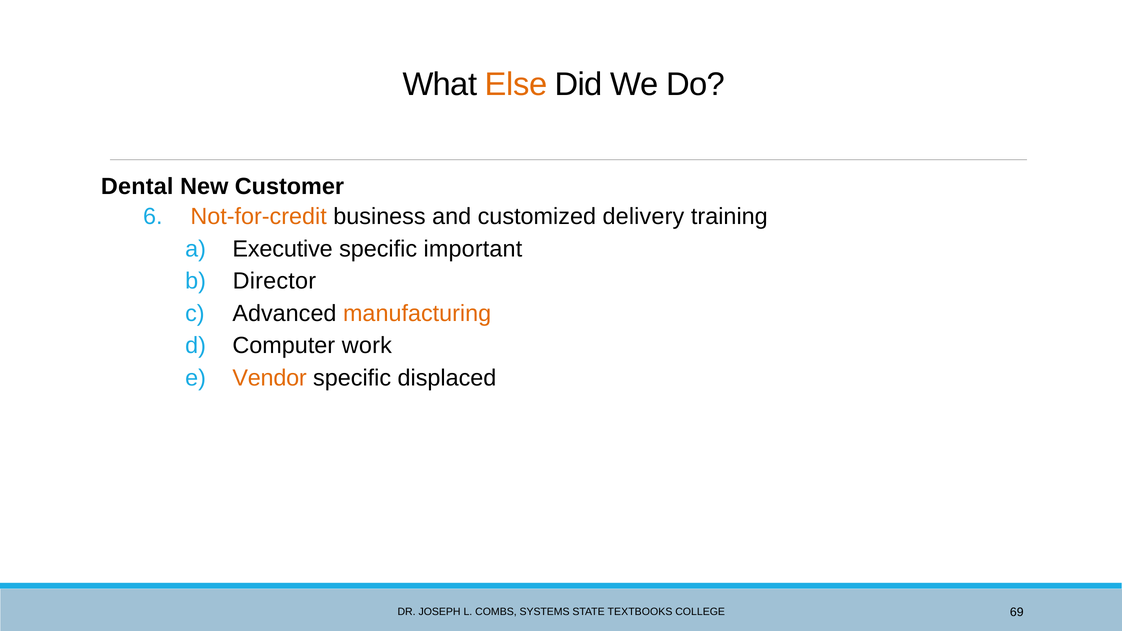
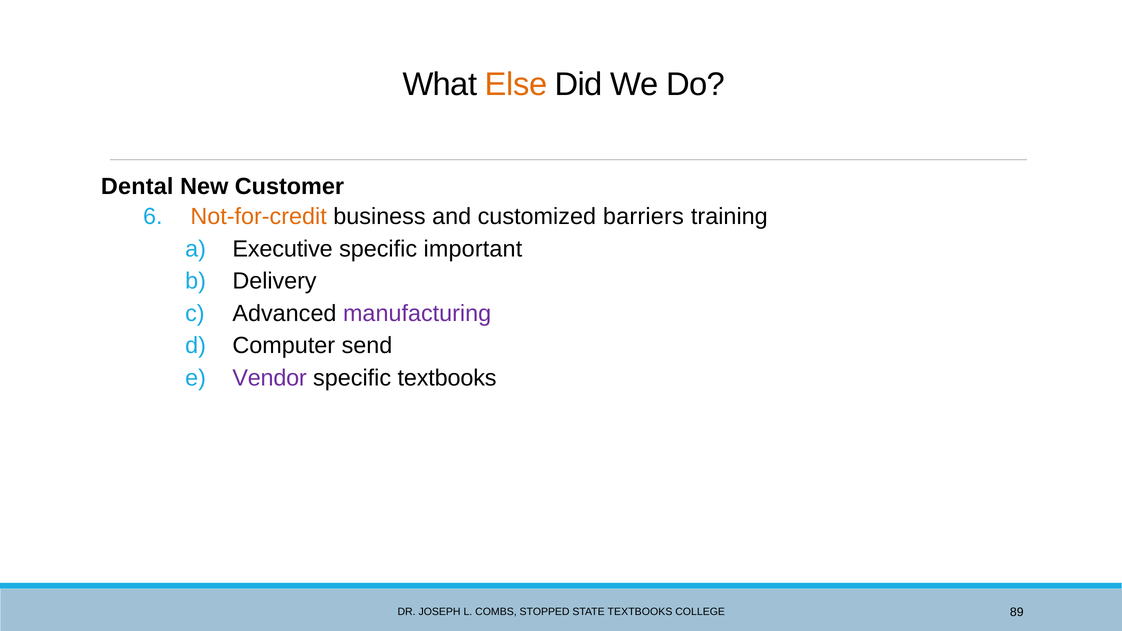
delivery: delivery -> barriers
Director: Director -> Delivery
manufacturing colour: orange -> purple
work: work -> send
Vendor colour: orange -> purple
specific displaced: displaced -> textbooks
SYSTEMS: SYSTEMS -> STOPPED
69: 69 -> 89
